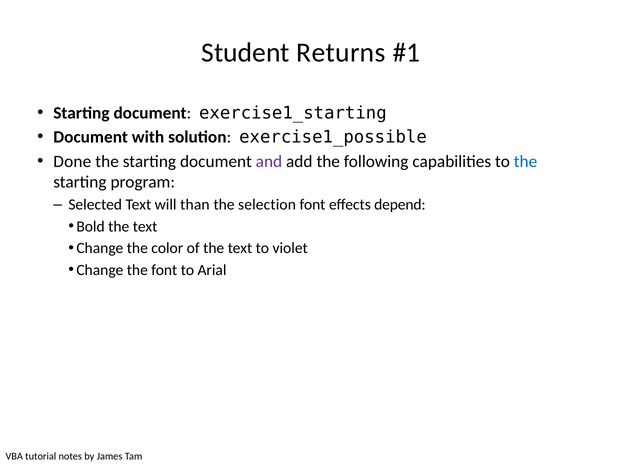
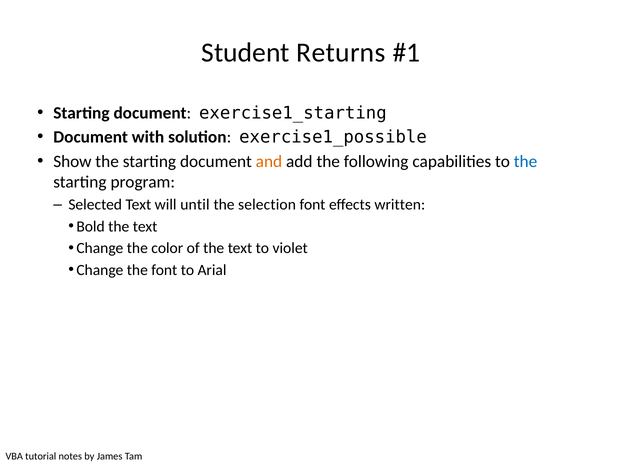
Done: Done -> Show
and colour: purple -> orange
than: than -> until
depend: depend -> written
